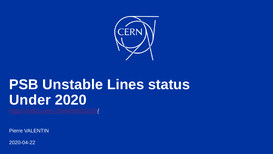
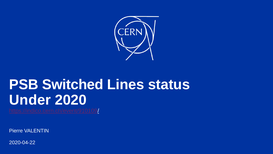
Unstable: Unstable -> Switched
